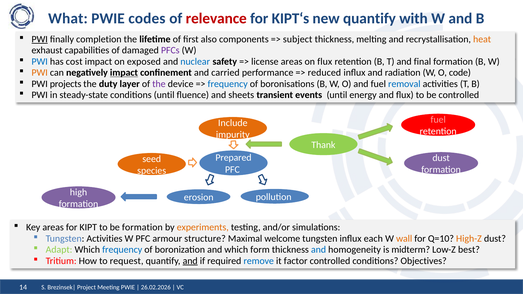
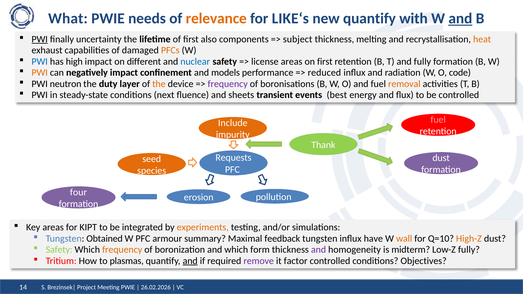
codes: codes -> needs
relevance colour: red -> orange
KIPT‘s: KIPT‘s -> LIKE‘s
and at (460, 19) underline: none -> present
completion: completion -> uncertainty
PFCs colour: purple -> orange
cost: cost -> high
exposed: exposed -> different
on flux: flux -> first
and final: final -> fully
impact at (124, 73) underline: present -> none
carried: carried -> models
projects: projects -> neutron
the at (159, 84) colour: purple -> orange
frequency at (228, 84) colour: blue -> purple
removal colour: blue -> orange
conditions until: until -> next
events until: until -> best
Prepared: Prepared -> Requests
high: high -> four
be formation: formation -> integrated
Tungsten Activities: Activities -> Obtained
structure: structure -> summary
welcome: welcome -> feedback
each: each -> have
Adapt at (59, 250): Adapt -> Safety
frequency at (122, 250) colour: blue -> orange
and at (319, 250) colour: blue -> purple
Low-Z best: best -> fully
request: request -> plasmas
remove colour: blue -> purple
